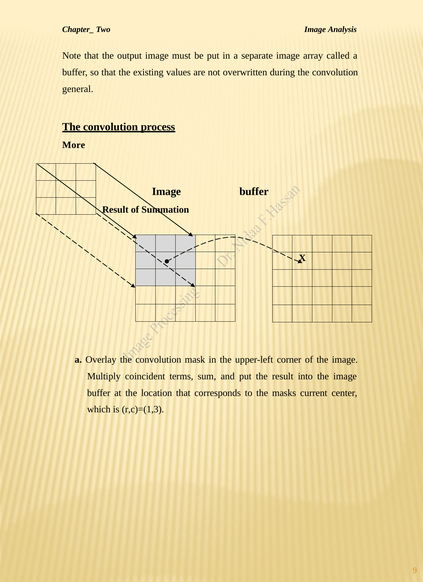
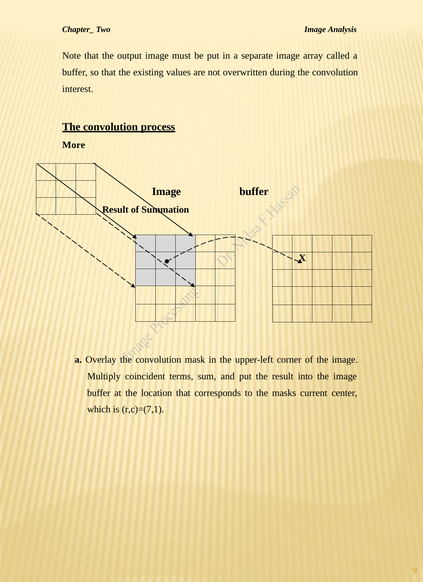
general: general -> interest
r,c)=(1,3: r,c)=(1,3 -> r,c)=(7,1
